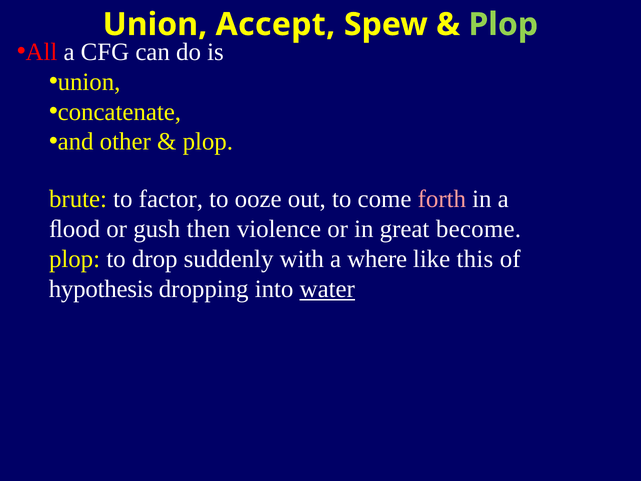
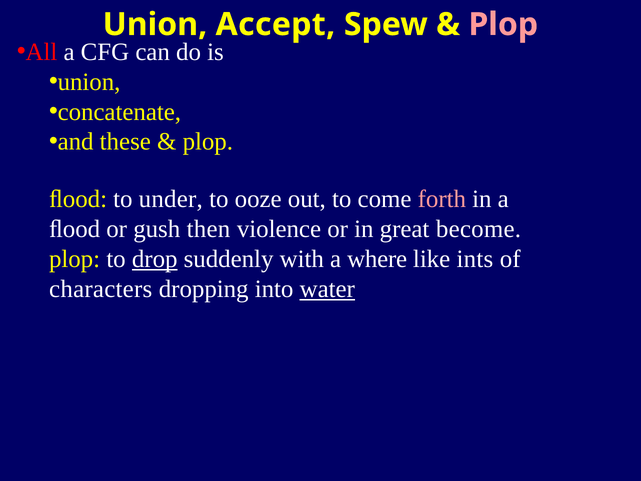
Plop at (503, 24) colour: light green -> pink
other: other -> these
brute at (78, 199): brute -> ﬂood
factor: factor -> under
drop underline: none -> present
this: this -> ints
hypothesis: hypothesis -> characters
